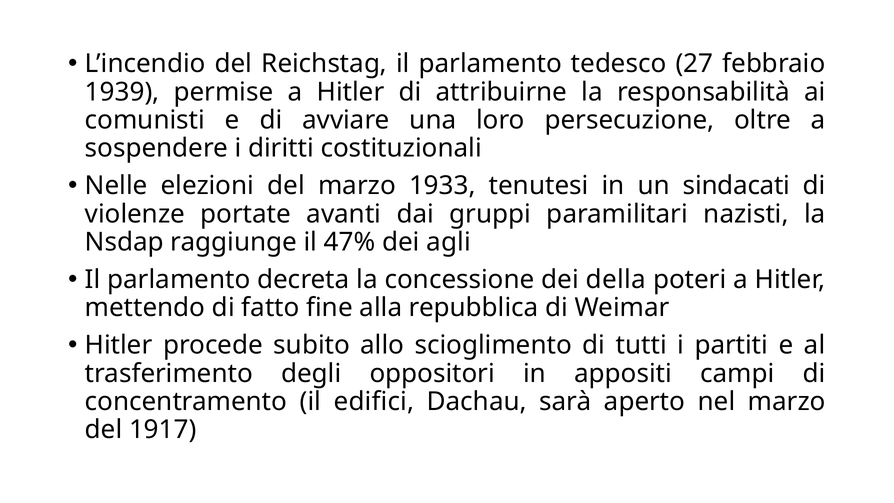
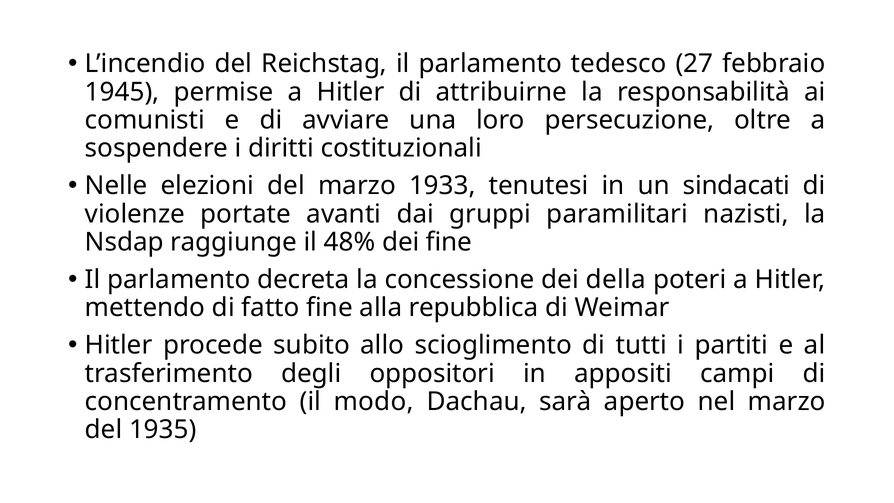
1939: 1939 -> 1945
47%: 47% -> 48%
dei agli: agli -> fine
edifici: edifici -> modo
1917: 1917 -> 1935
